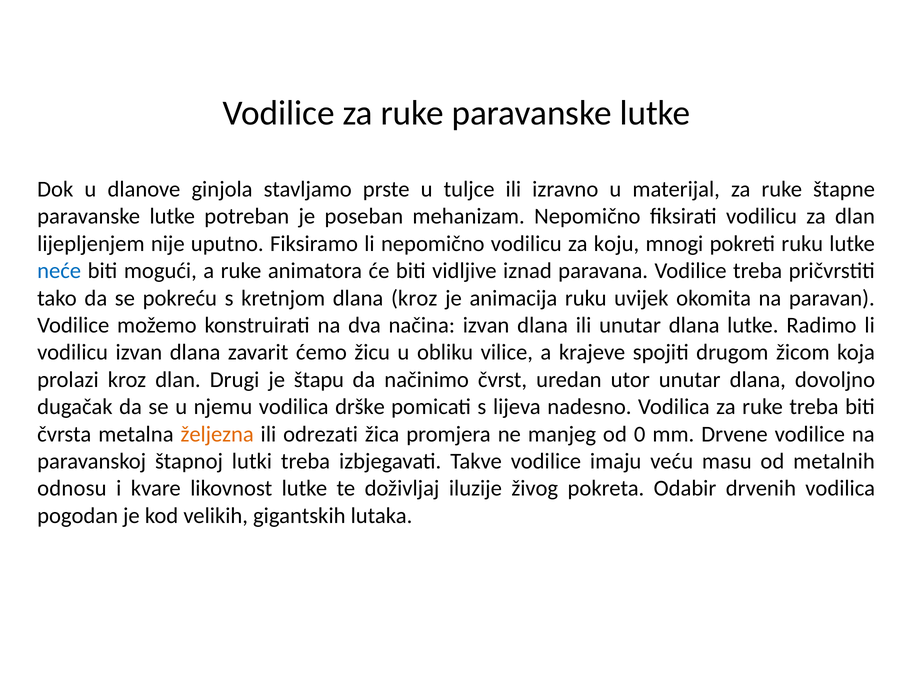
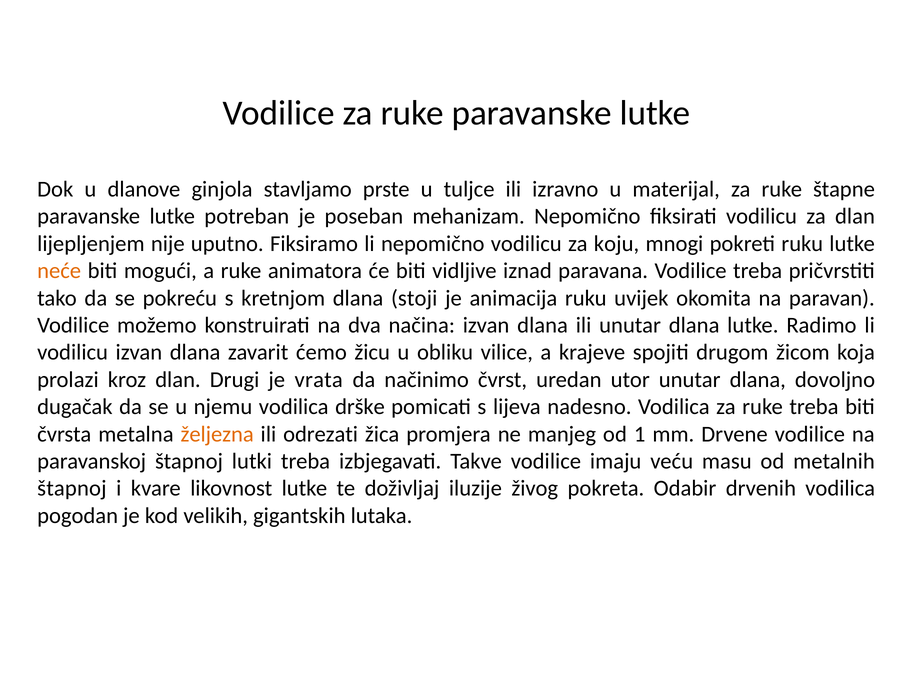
neće colour: blue -> orange
dlana kroz: kroz -> stoji
štapu: štapu -> vrata
0: 0 -> 1
odnosu at (72, 488): odnosu -> štapnoj
